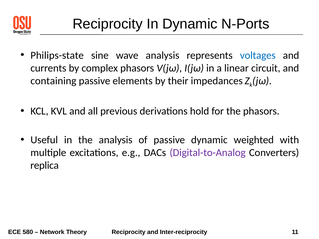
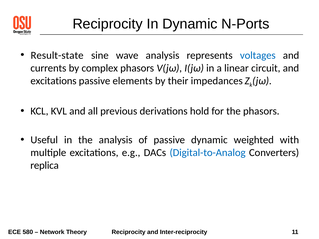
Philips-state: Philips-state -> Result-state
containing at (53, 81): containing -> excitations
Digital-to-Analog colour: purple -> blue
